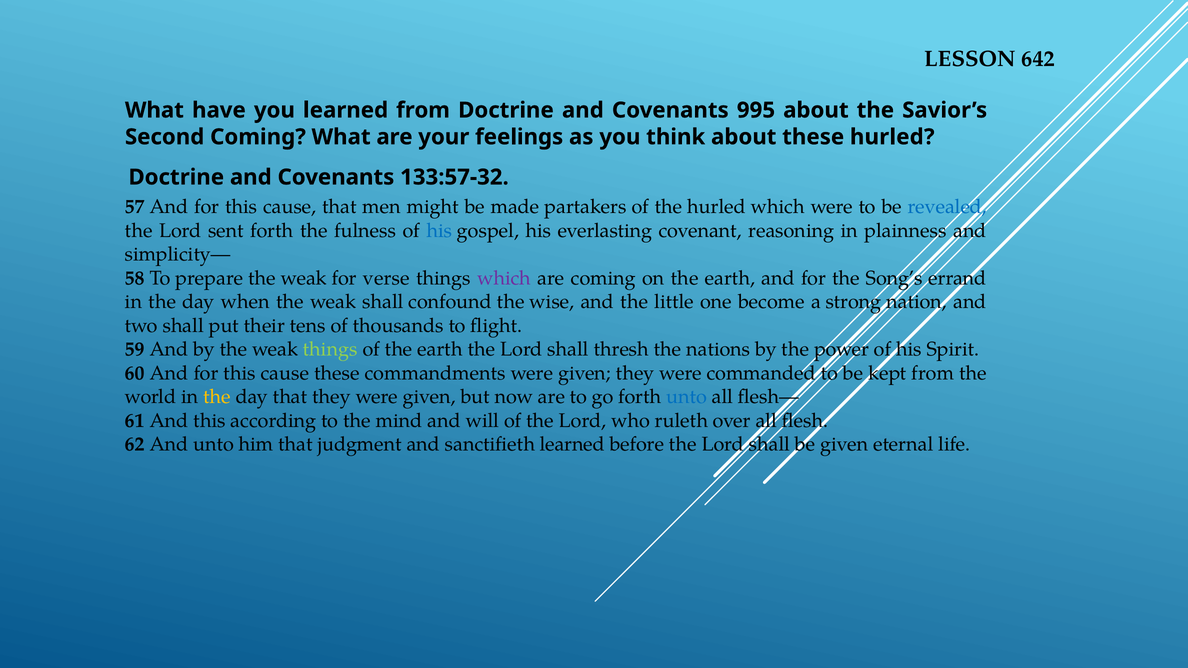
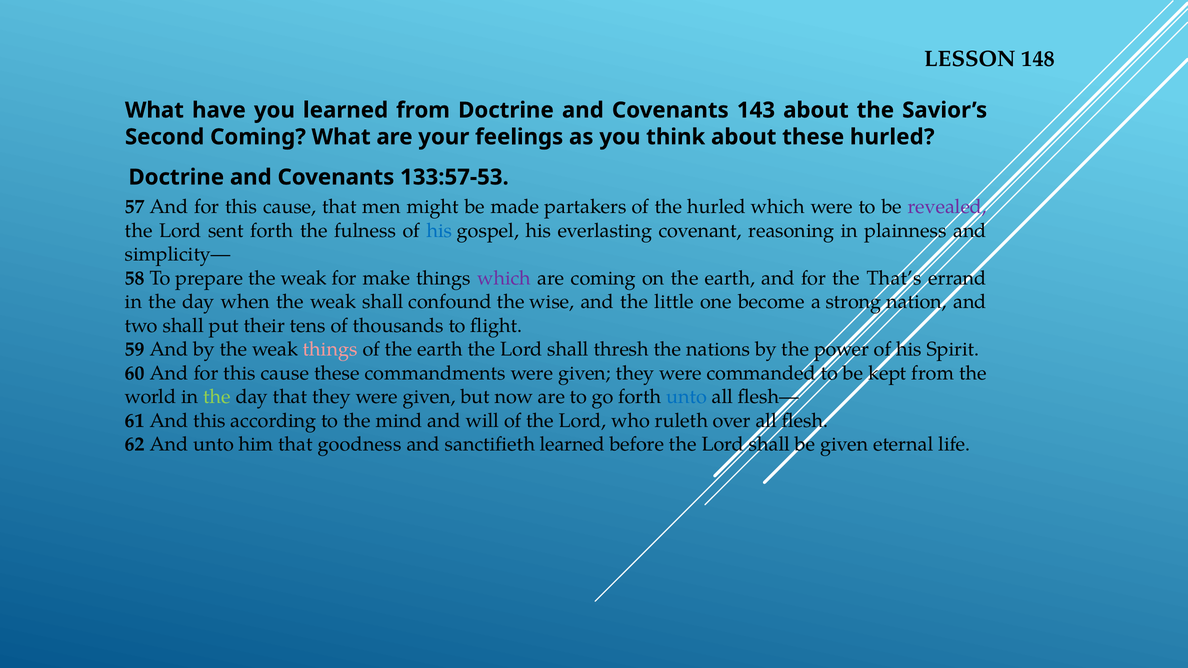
642: 642 -> 148
995: 995 -> 143
133:57-32: 133:57-32 -> 133:57-53
revealed colour: blue -> purple
verse: verse -> make
Song’s: Song’s -> That’s
things at (330, 349) colour: light green -> pink
the at (217, 397) colour: yellow -> light green
judgment: judgment -> goodness
